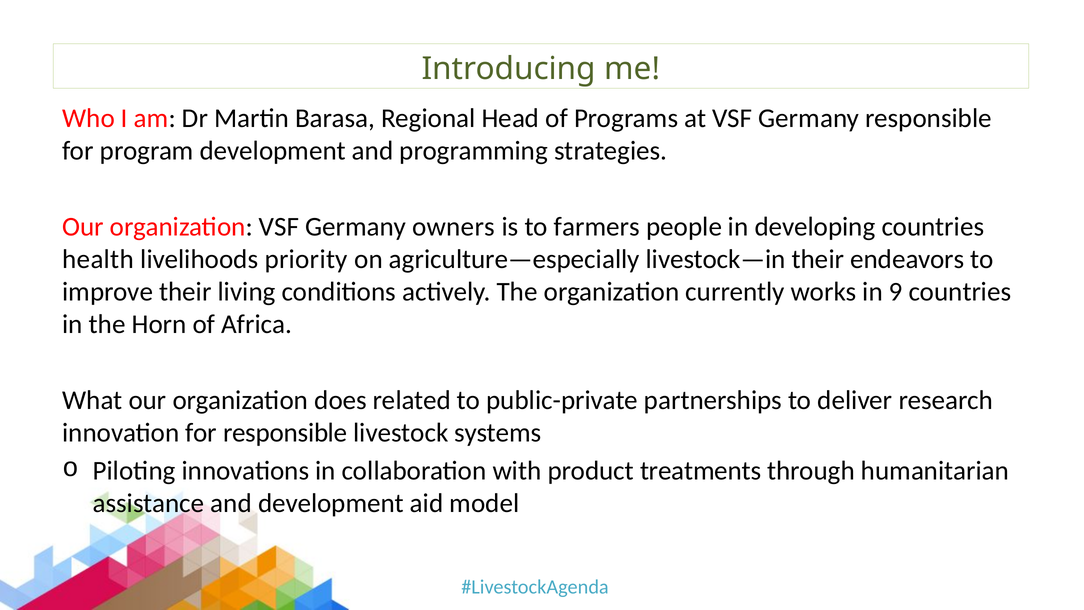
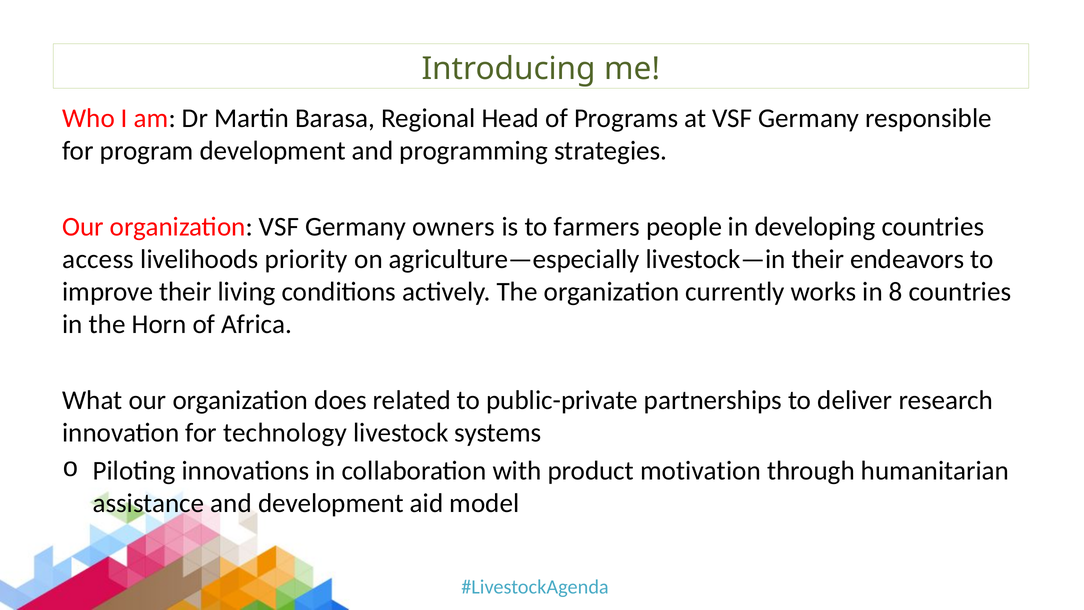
health: health -> access
9: 9 -> 8
for responsible: responsible -> technology
treatments: treatments -> motivation
